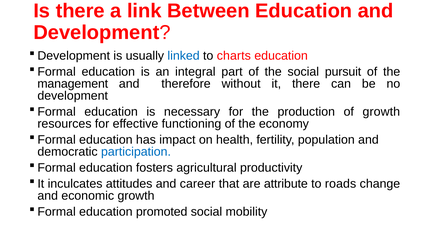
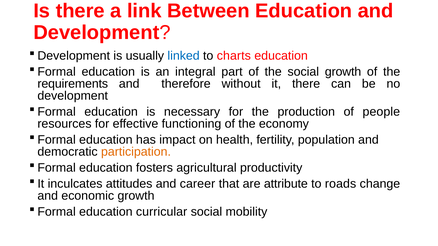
social pursuit: pursuit -> growth
management: management -> requirements
of growth: growth -> people
participation colour: blue -> orange
promoted: promoted -> curricular
